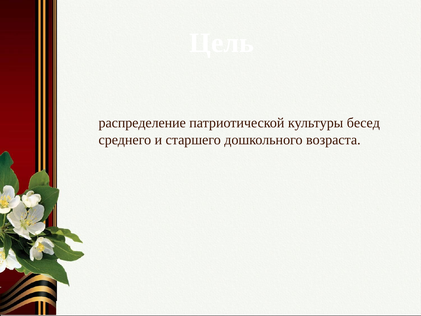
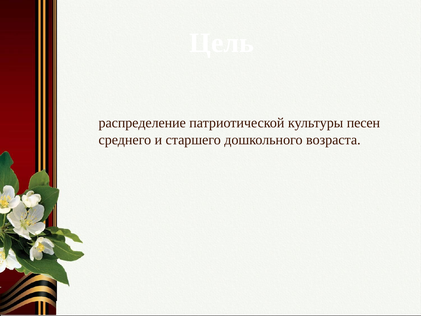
бесед: бесед -> песен
